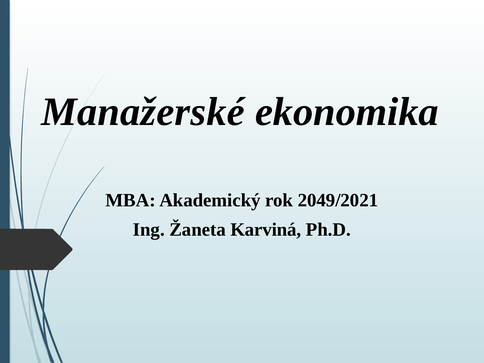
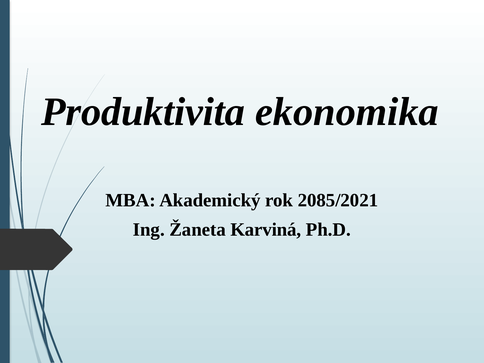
Manažerské: Manažerské -> Produktivita
2049/2021: 2049/2021 -> 2085/2021
